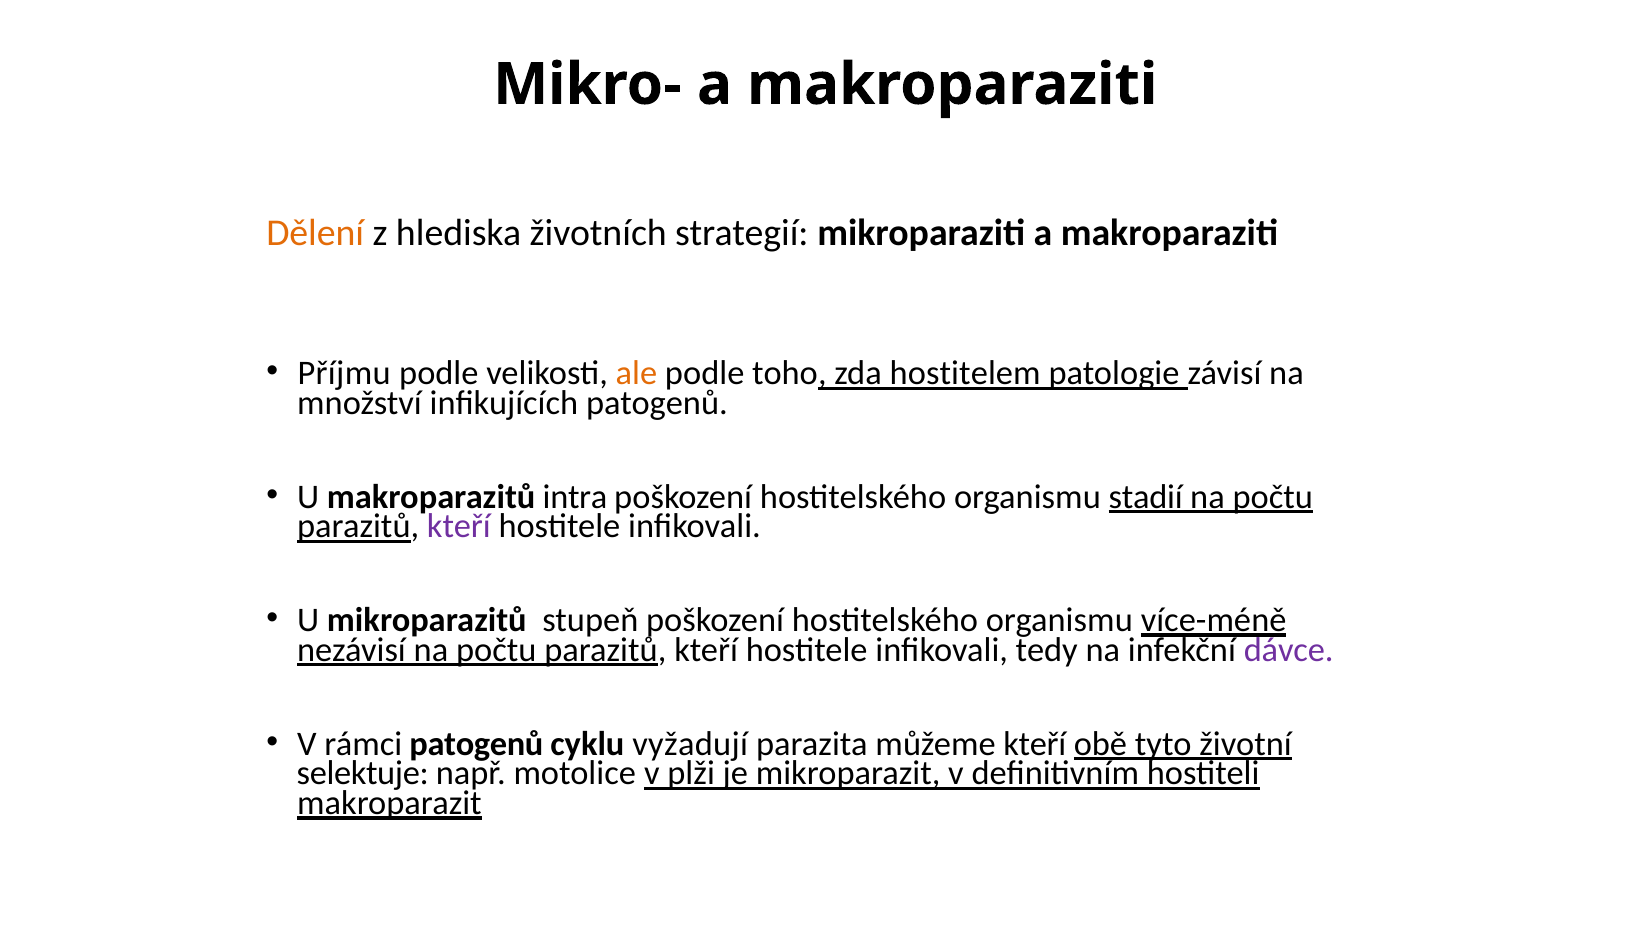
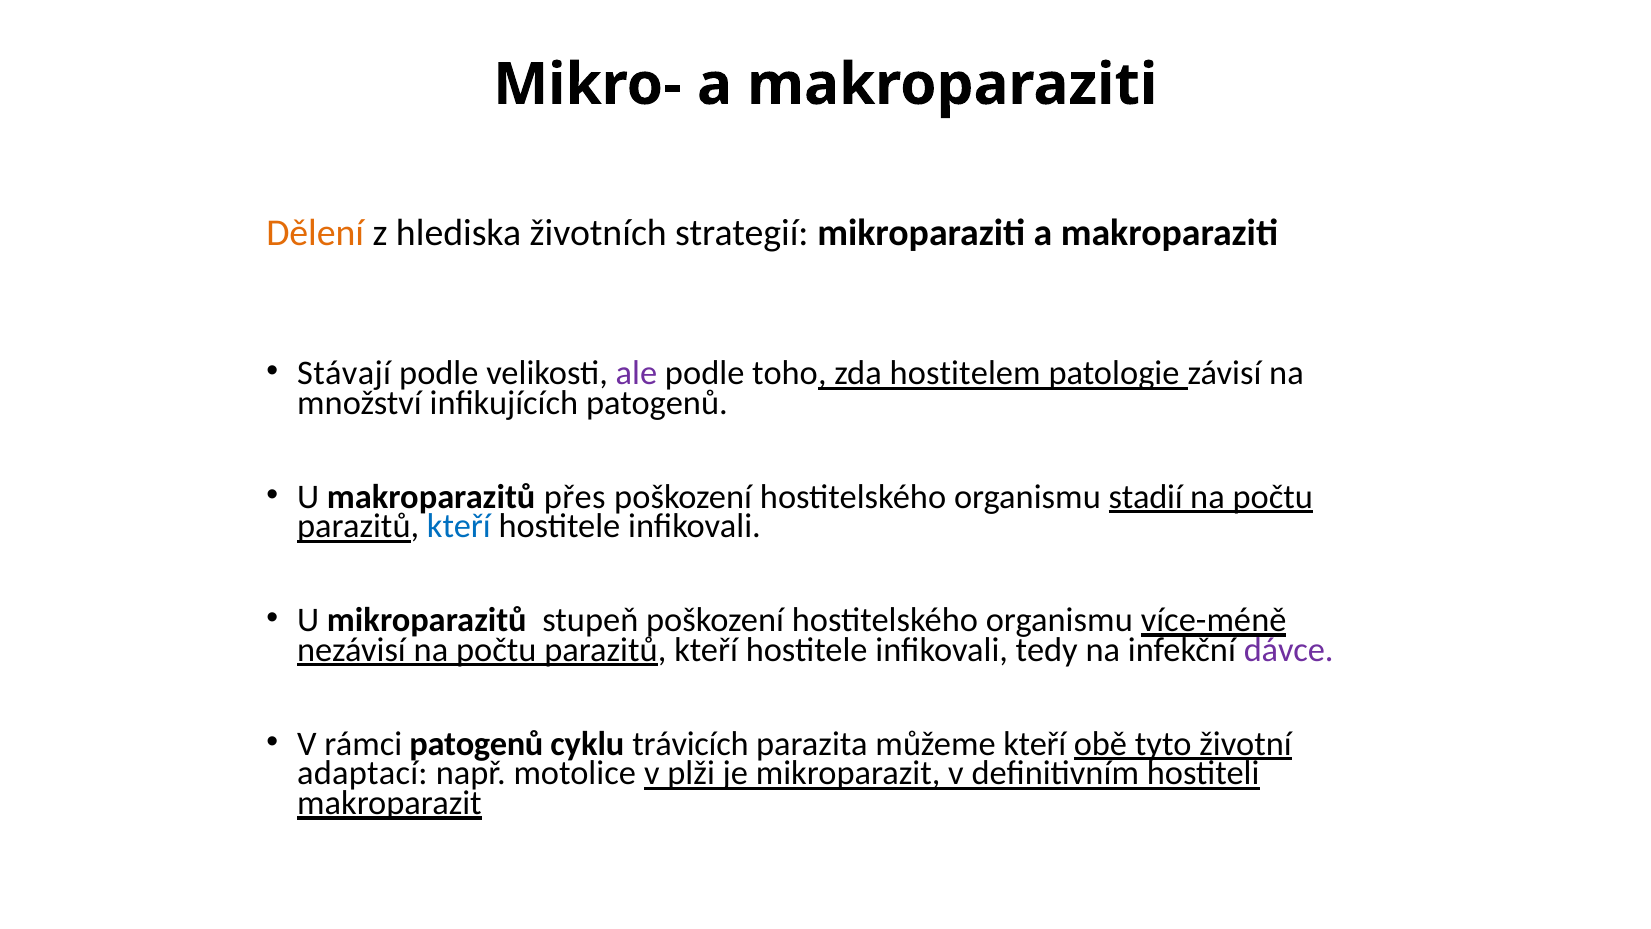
Příjmu: Příjmu -> Stávají
ale colour: orange -> purple
intra: intra -> přes
kteří at (459, 526) colour: purple -> blue
vyžadují: vyžadují -> trávicích
selektuje: selektuje -> adaptací
